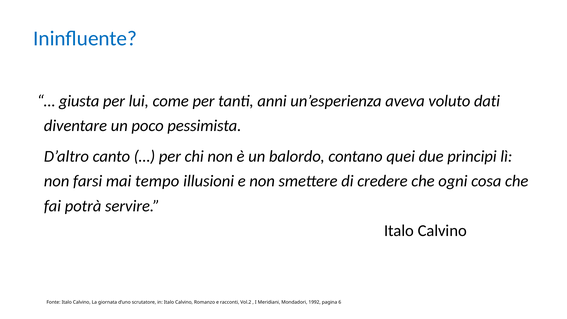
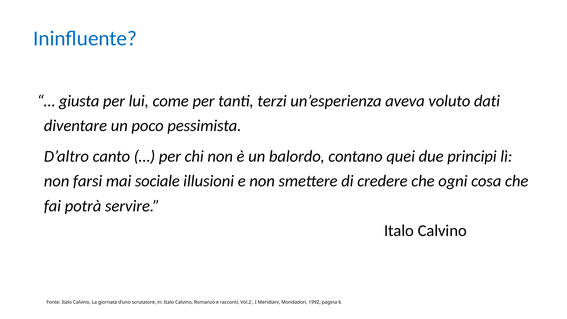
anni: anni -> terzi
tempo: tempo -> sociale
